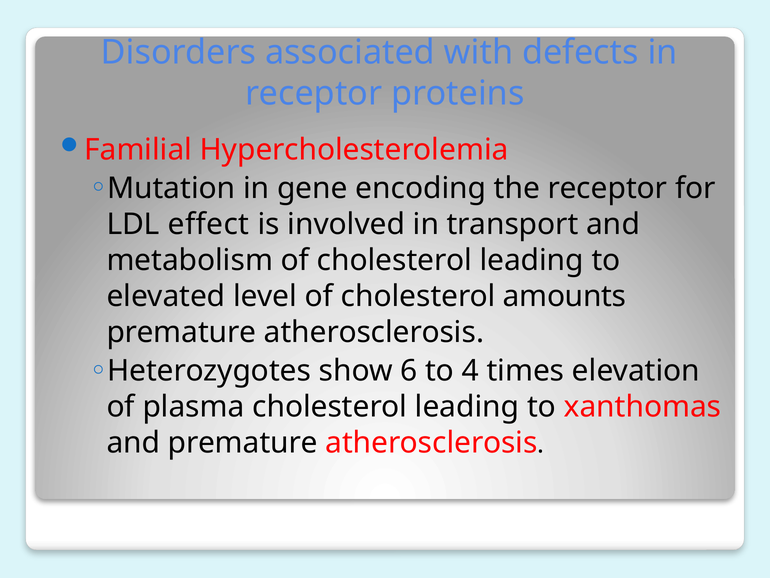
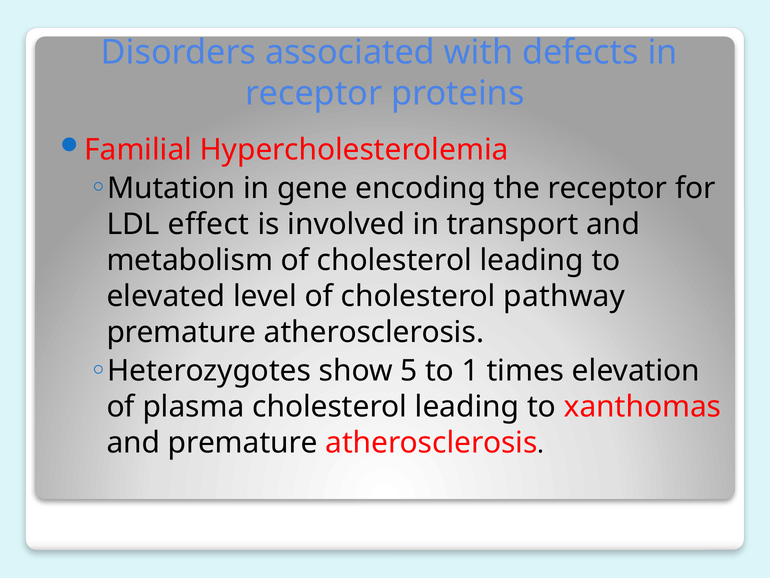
amounts: amounts -> pathway
6: 6 -> 5
4: 4 -> 1
